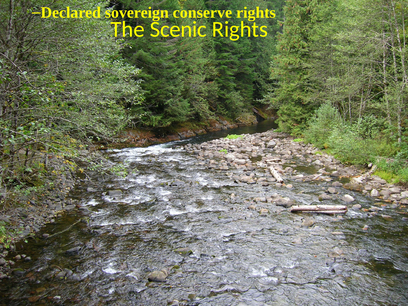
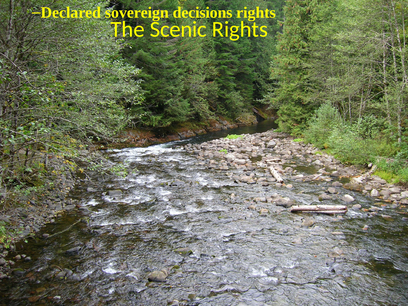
conserve: conserve -> decisions
